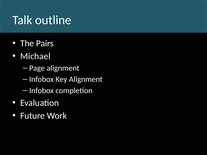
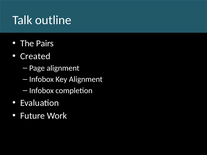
Michael: Michael -> Created
